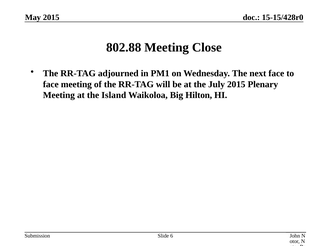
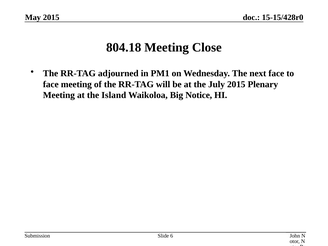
802.88: 802.88 -> 804.18
Hilton: Hilton -> Notice
